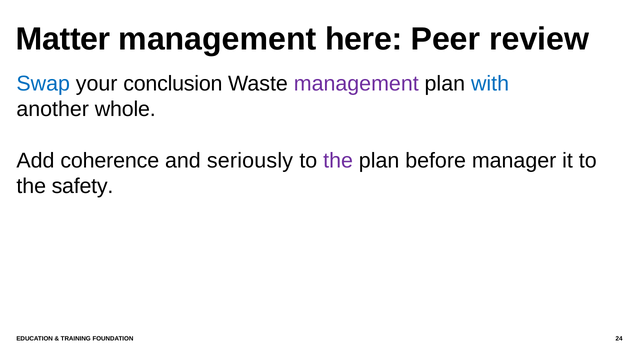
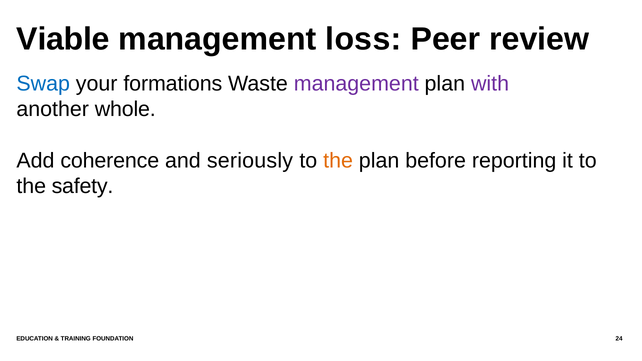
Matter: Matter -> Viable
here: here -> loss
conclusion: conclusion -> formations
with colour: blue -> purple
the at (338, 161) colour: purple -> orange
manager: manager -> reporting
